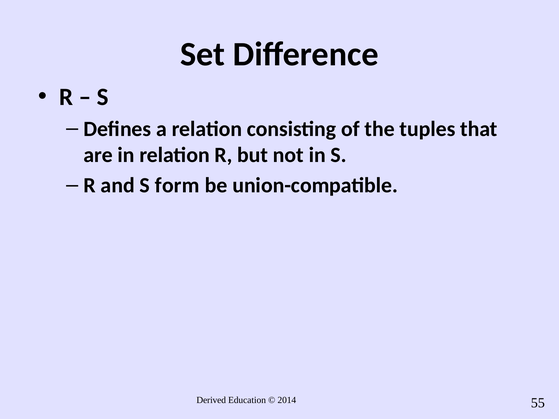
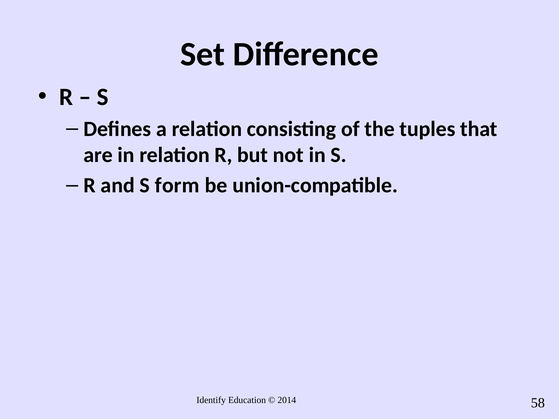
Derived: Derived -> Identify
55: 55 -> 58
